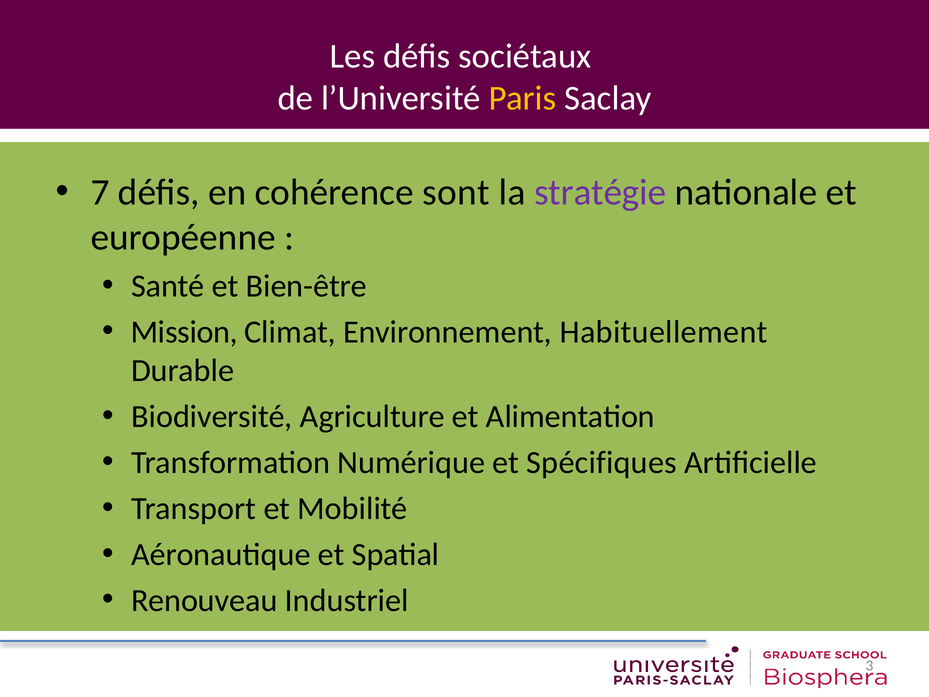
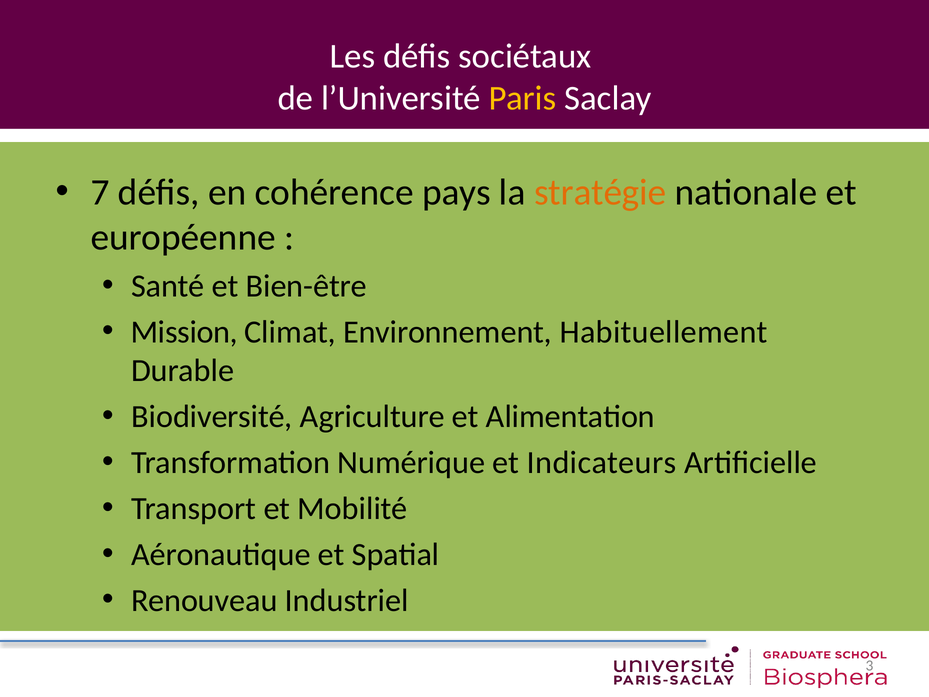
sont: sont -> pays
stratégie colour: purple -> orange
Spécifiques: Spécifiques -> Indicateurs
